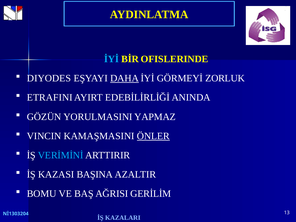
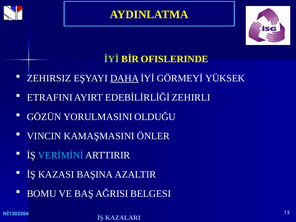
İYİ at (111, 59) colour: light blue -> light green
DIYODES: DIYODES -> ZEHIRSIZ
ZORLUK: ZORLUK -> YÜKSEK
ANINDA: ANINDA -> ZEHIRLI
YAPMAZ: YAPMAZ -> OLDUĞU
ÖNLER underline: present -> none
GERİLİM: GERİLİM -> BELGESI
